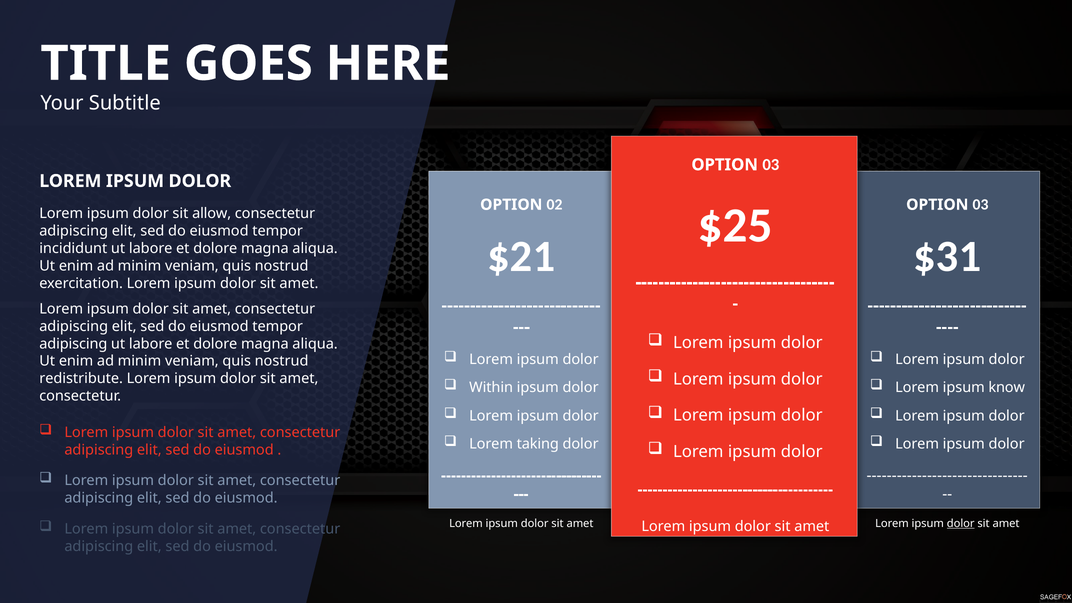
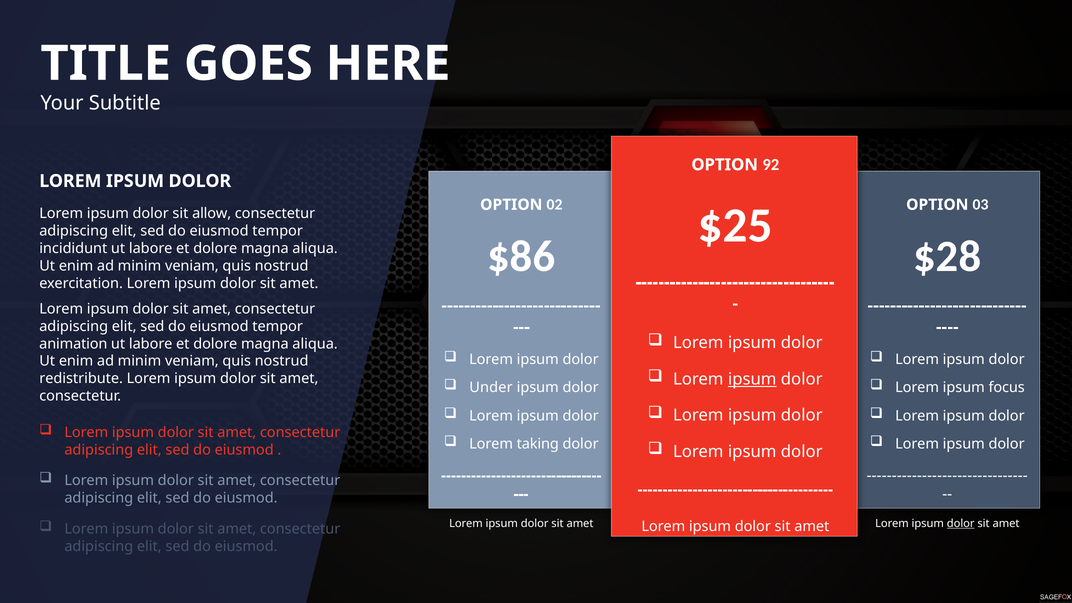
03 at (771, 165): 03 -> 92
$21: $21 -> $86
$31: $31 -> $28
adipiscing at (73, 344): adipiscing -> animation
ipsum at (752, 379) underline: none -> present
Within: Within -> Under
know: know -> focus
